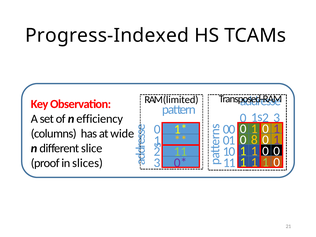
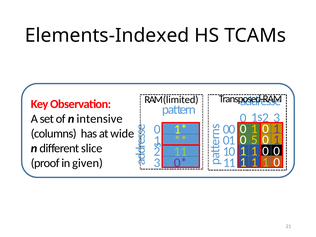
Progress-Indexed: Progress-Indexed -> Elements-Indexed
efficiency: efficiency -> intensive
8: 8 -> 5
slices: slices -> given
